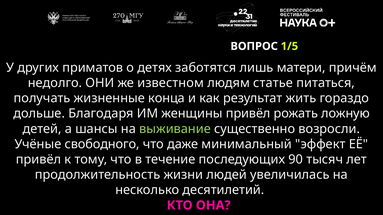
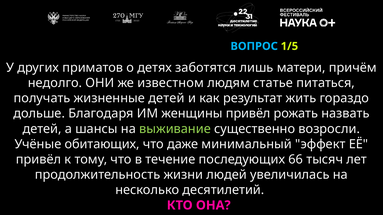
ВОПРОС colour: white -> light blue
жизненные конца: конца -> детей
ложную: ложную -> назвать
свободного: свободного -> обитающих
90: 90 -> 66
